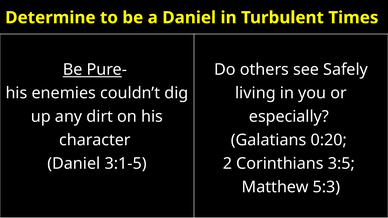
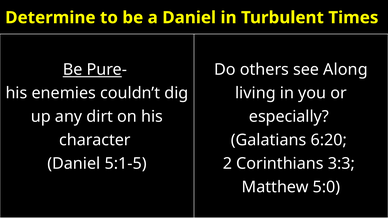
Safely: Safely -> Along
0:20: 0:20 -> 6:20
3:1-5: 3:1-5 -> 5:1-5
3:5: 3:5 -> 3:3
5:3: 5:3 -> 5:0
